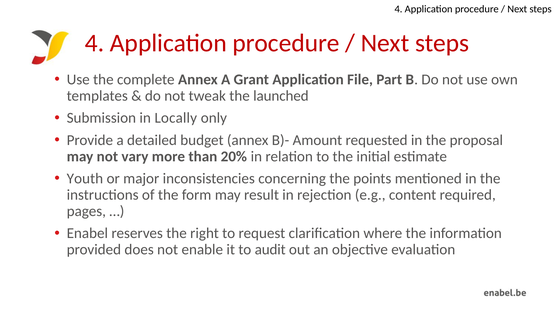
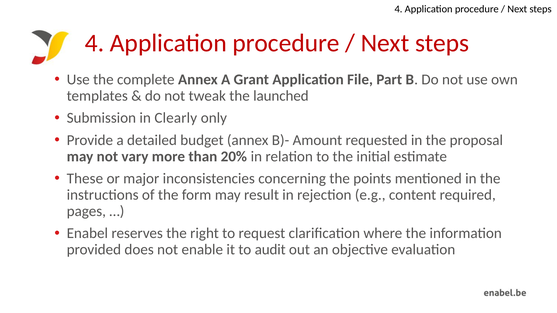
Locally: Locally -> Clearly
Youth: Youth -> These
